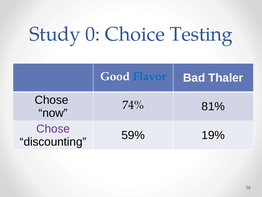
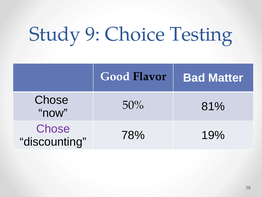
0: 0 -> 9
Flavor colour: blue -> black
Thaler: Thaler -> Matter
74%: 74% -> 50%
59%: 59% -> 78%
